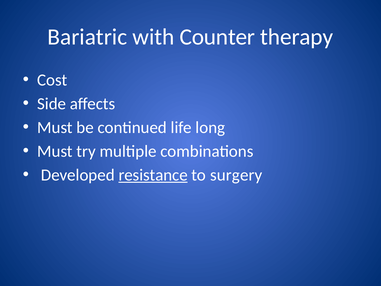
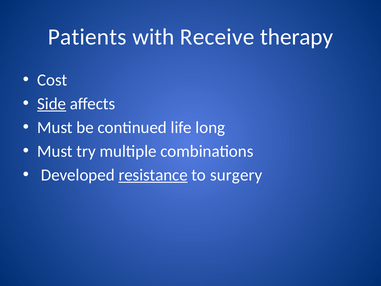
Bariatric: Bariatric -> Patients
Counter: Counter -> Receive
Side underline: none -> present
